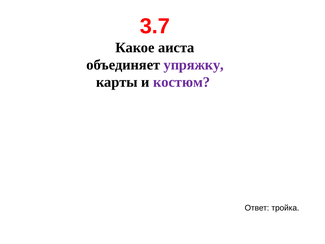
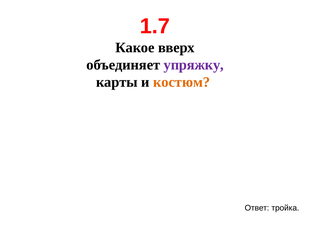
3.7: 3.7 -> 1.7
аиста: аиста -> вверх
костюм colour: purple -> orange
